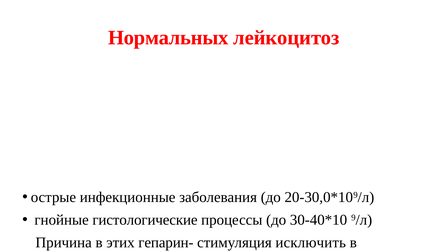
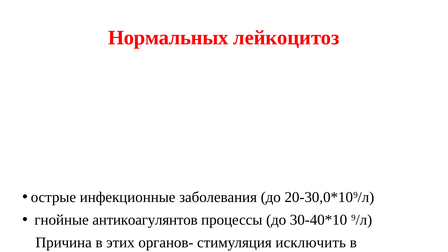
гистологические: гистологические -> антикоагулянтов
гепарин-: гепарин- -> органов-
